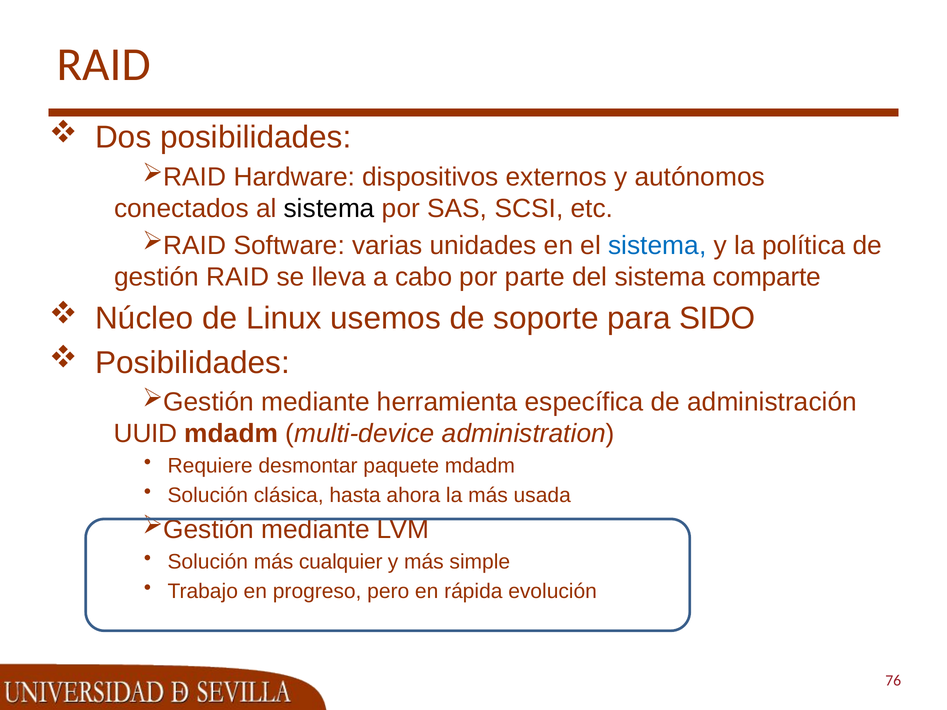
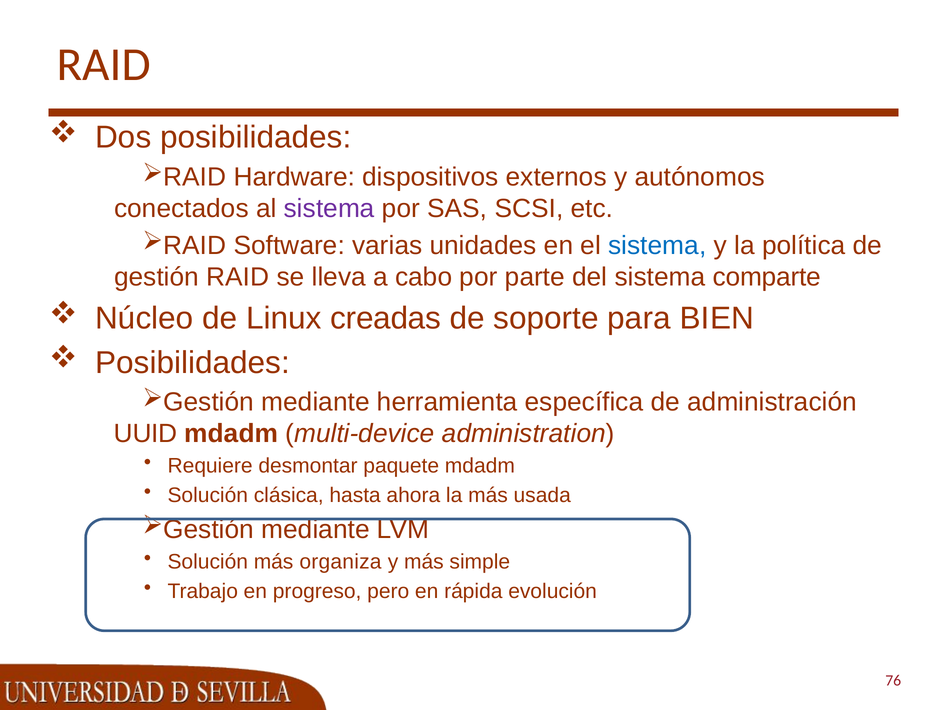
sistema at (329, 209) colour: black -> purple
usemos: usemos -> creadas
SIDO: SIDO -> BIEN
cualquier: cualquier -> organiza
